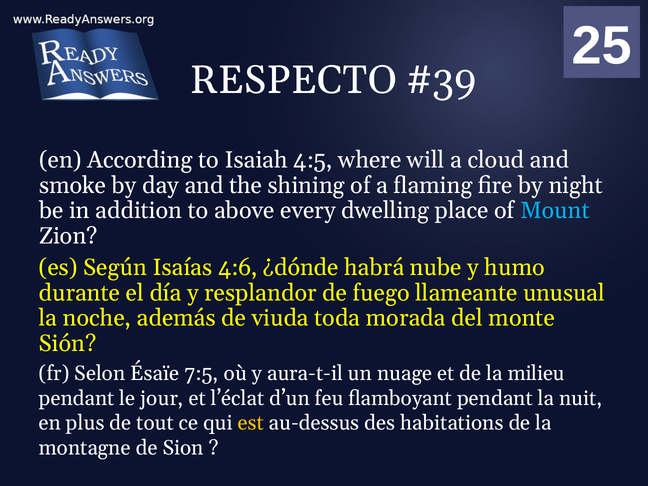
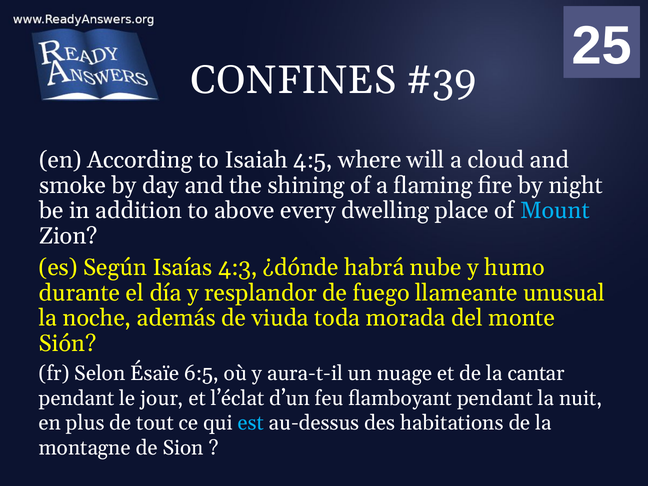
RESPECTO: RESPECTO -> CONFINES
4:6: 4:6 -> 4:3
7:5: 7:5 -> 6:5
milieu: milieu -> cantar
est colour: yellow -> light blue
